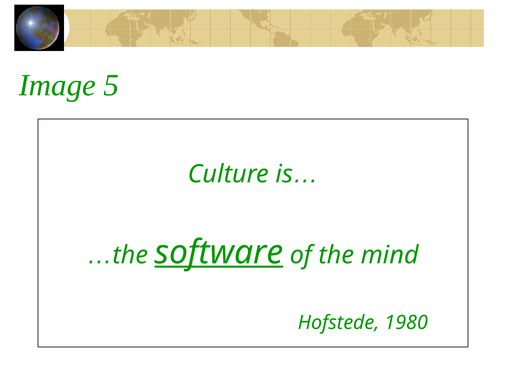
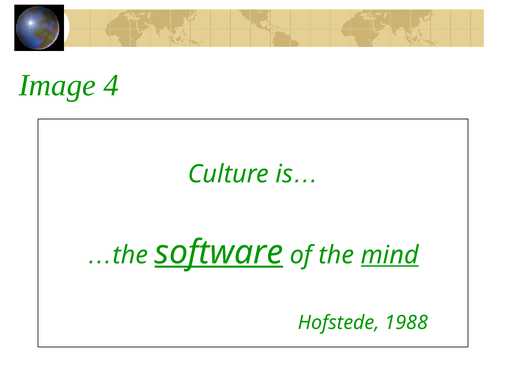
5: 5 -> 4
mind underline: none -> present
1980: 1980 -> 1988
